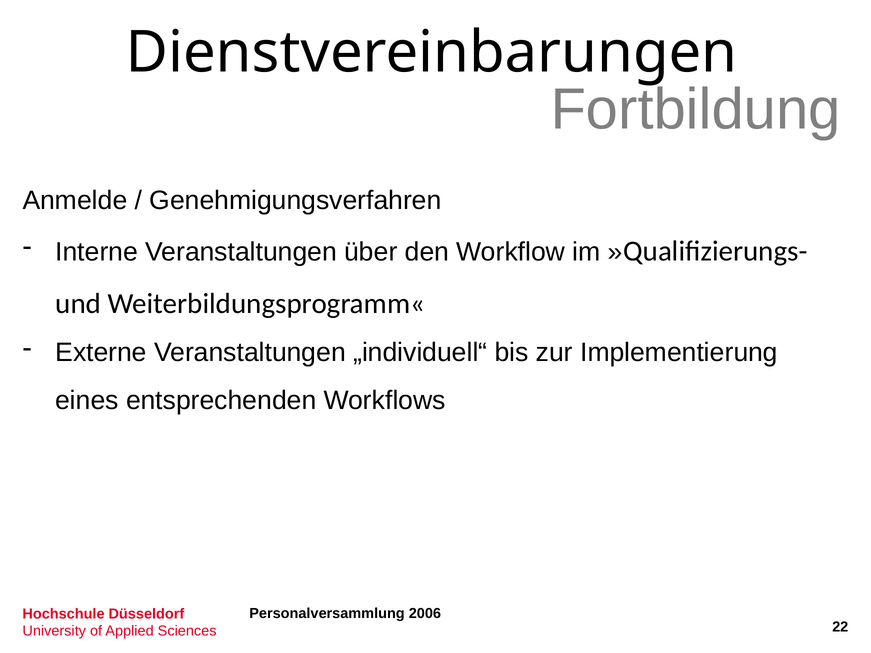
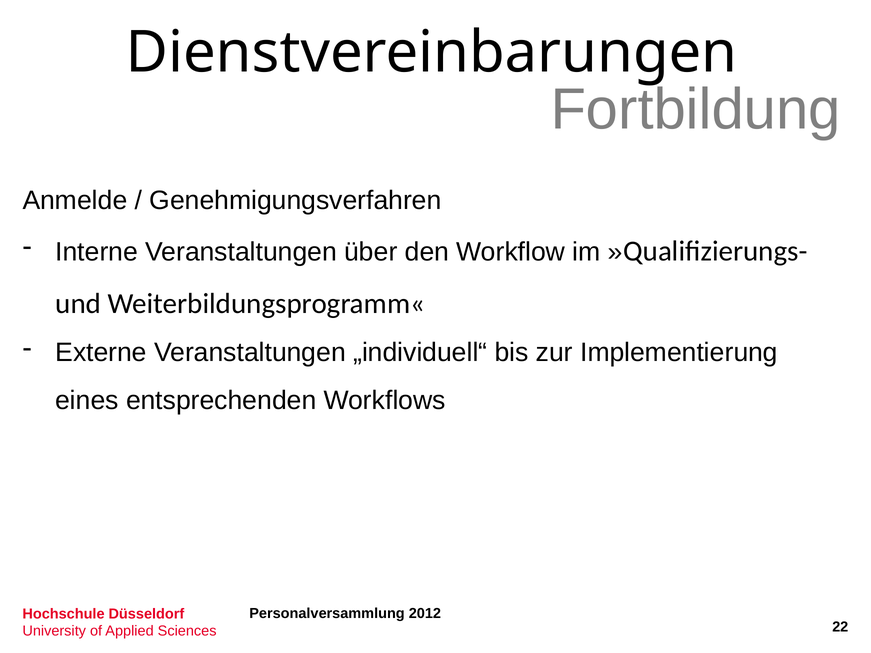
2006: 2006 -> 2012
